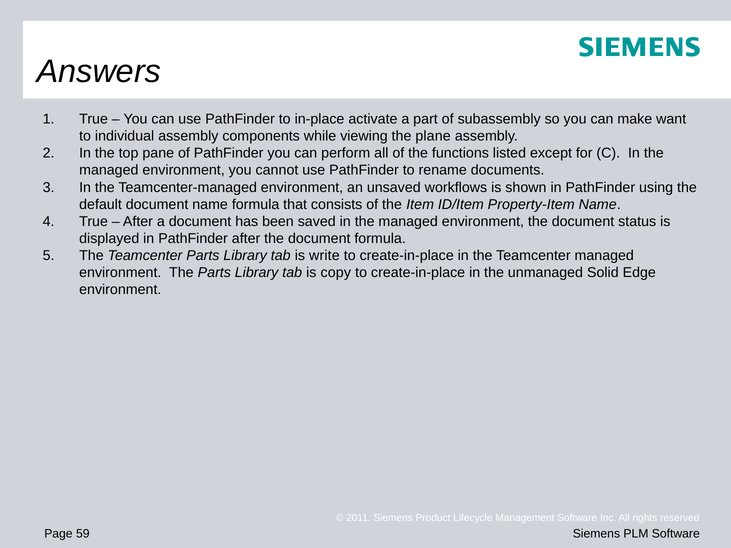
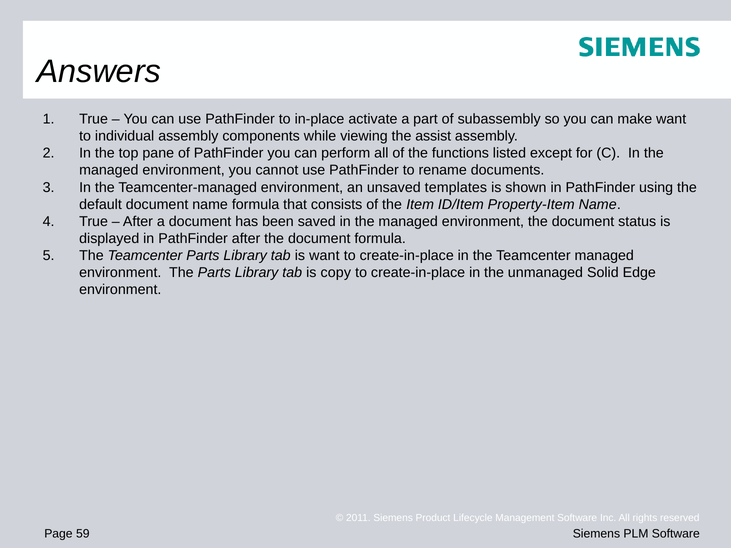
plane: plane -> assist
workflows: workflows -> templates
is write: write -> want
